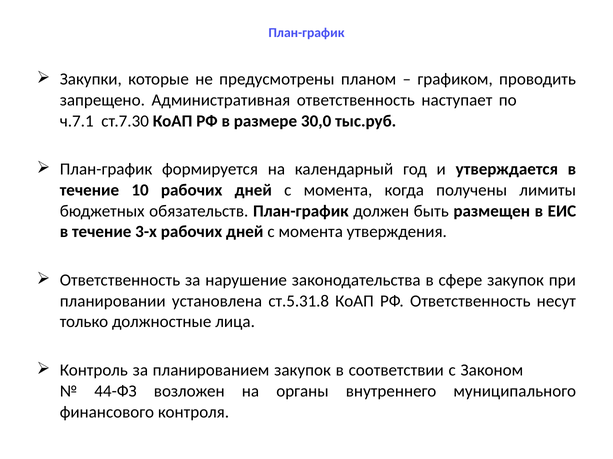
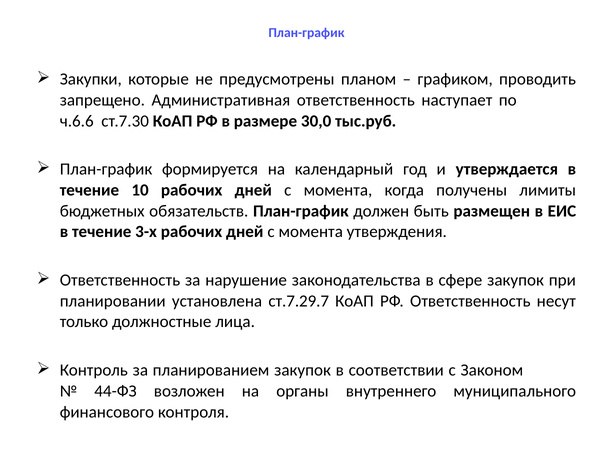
ч.7.1: ч.7.1 -> ч.6.6
ст.5.31.8: ст.5.31.8 -> ст.7.29.7
